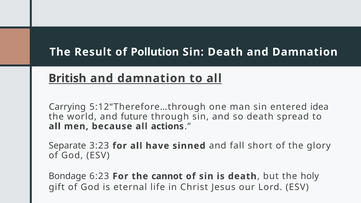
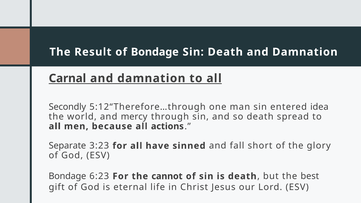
of Pollution: Pollution -> Bondage
British: British -> Carnal
Carrying: Carrying -> Secondly
future: future -> mercy
holy: holy -> best
